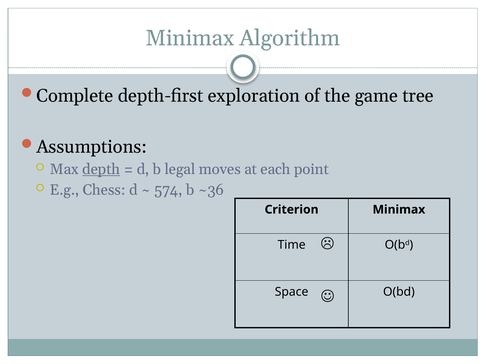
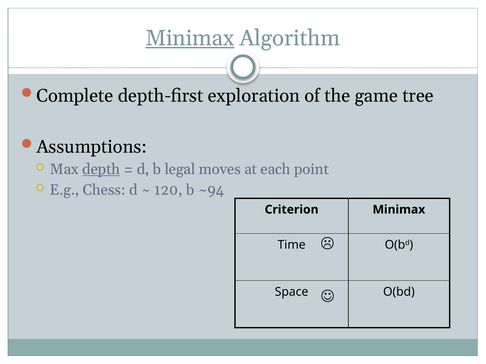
Minimax at (190, 38) underline: none -> present
574: 574 -> 120
~36: ~36 -> ~94
